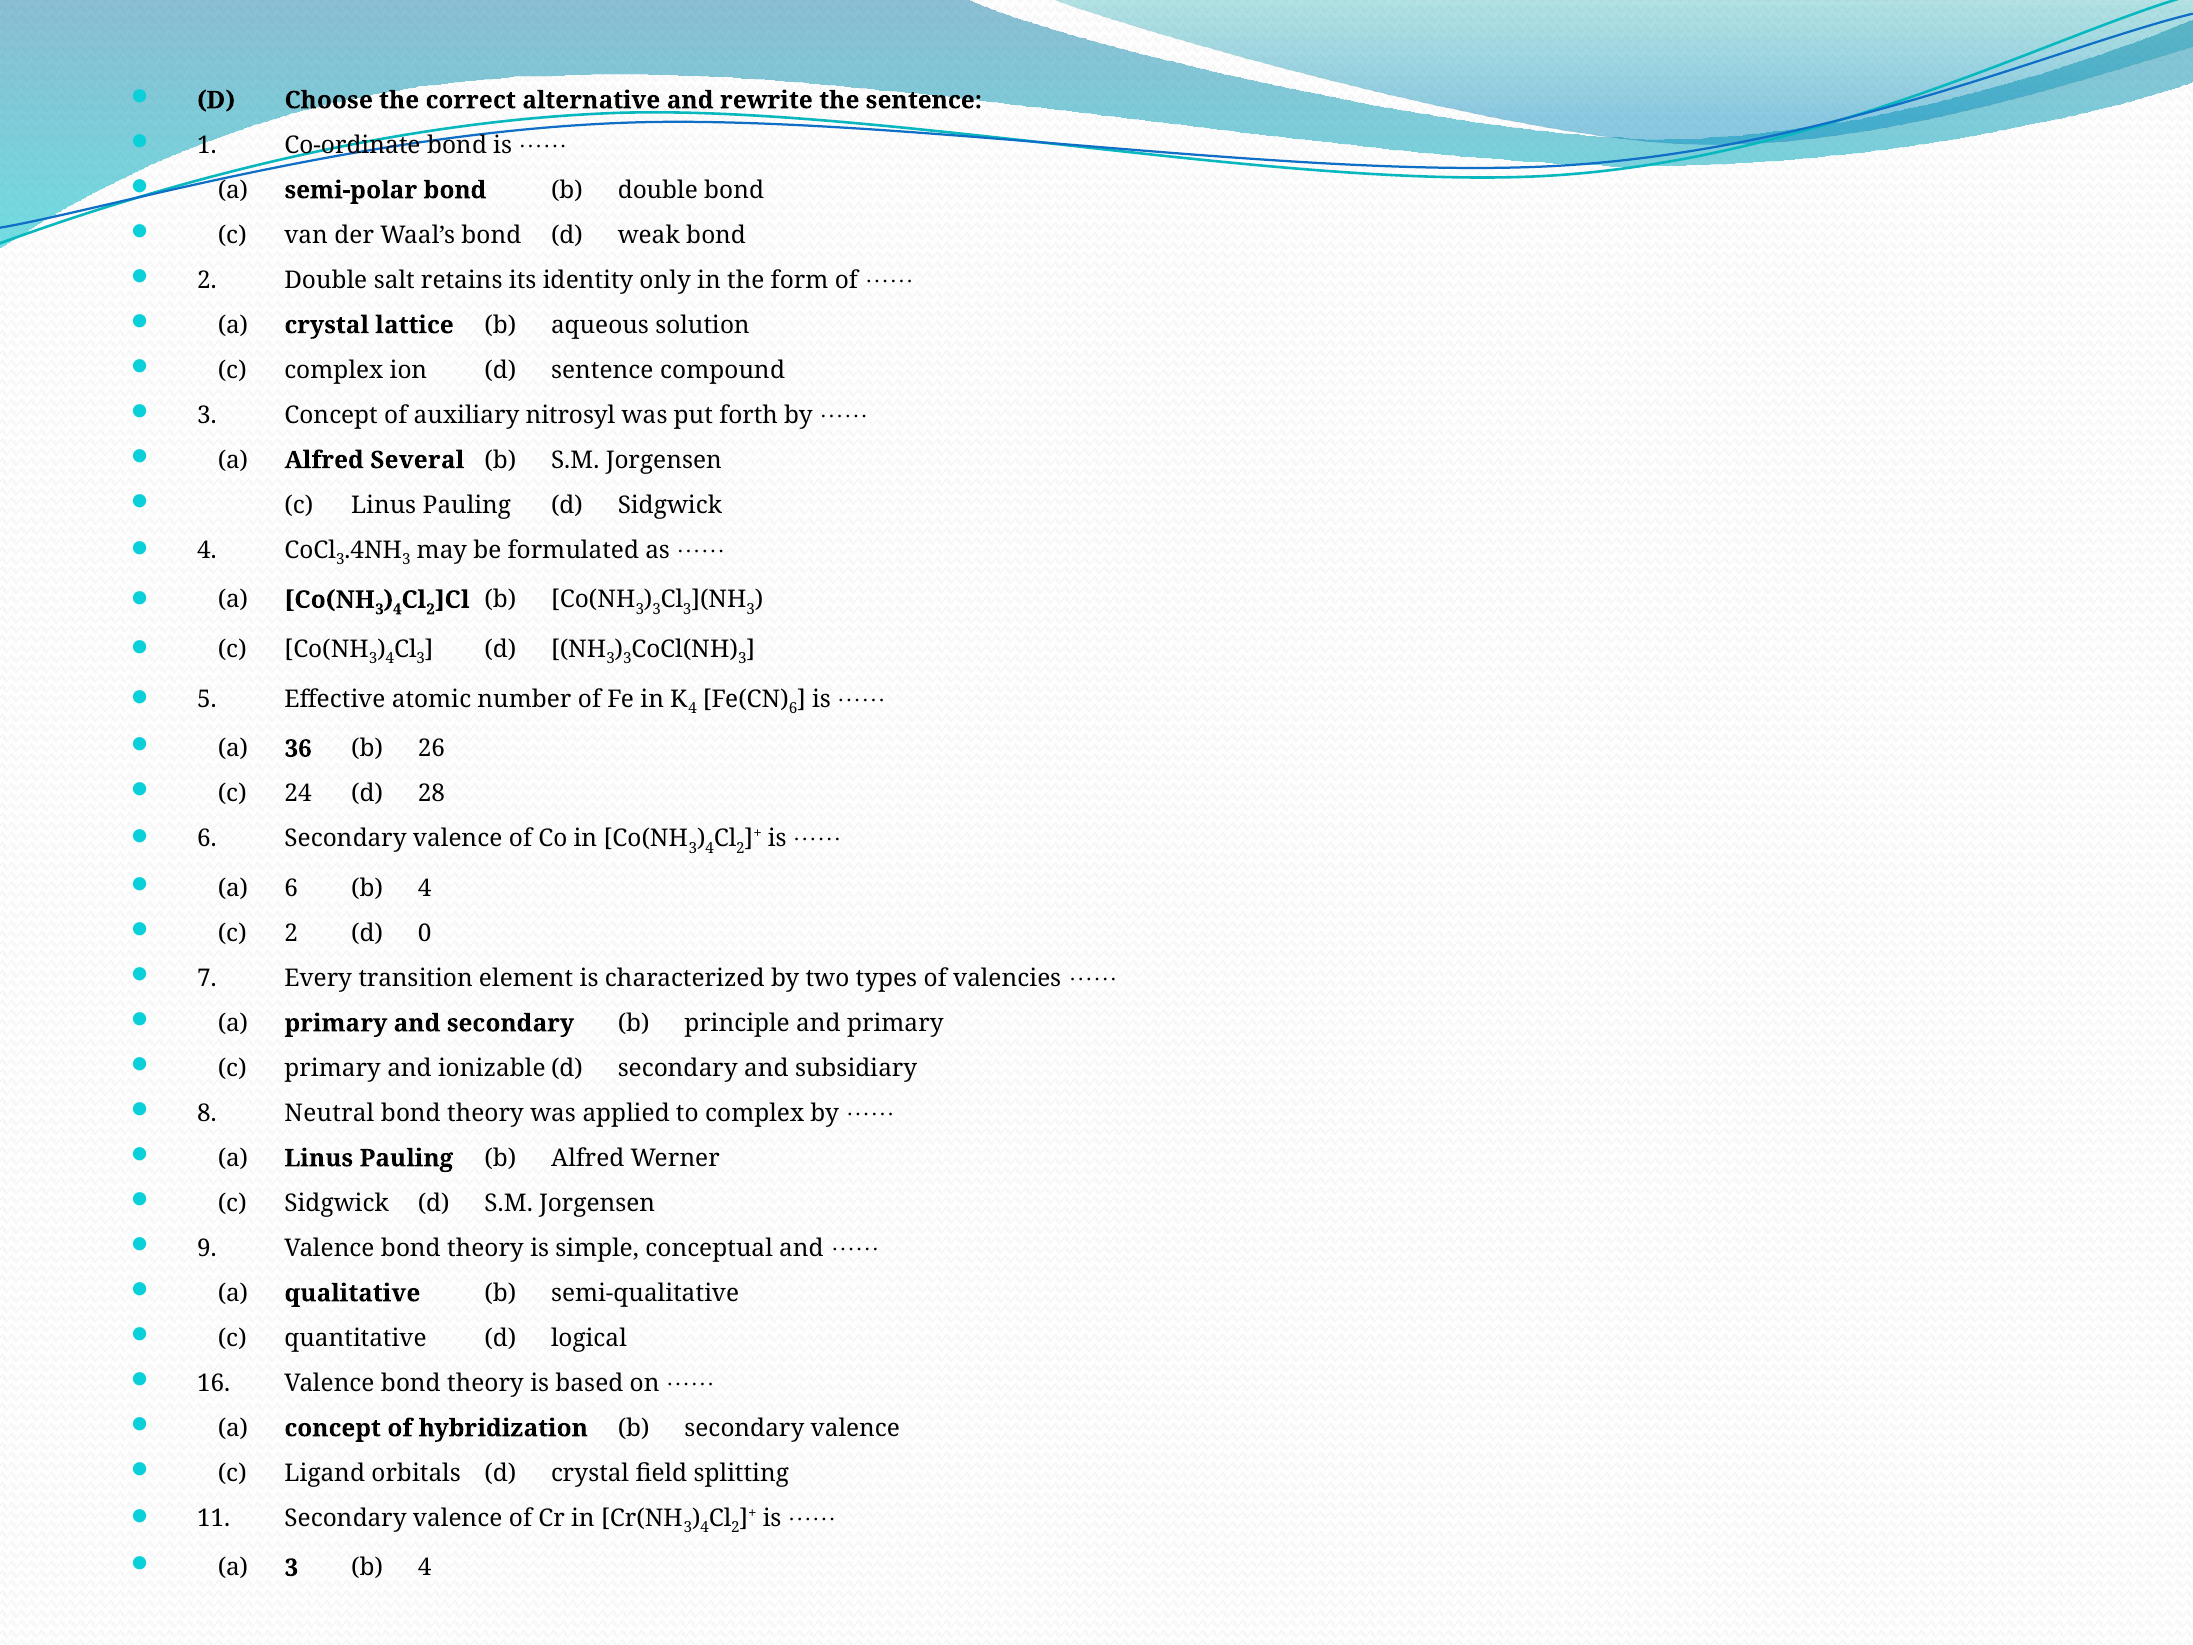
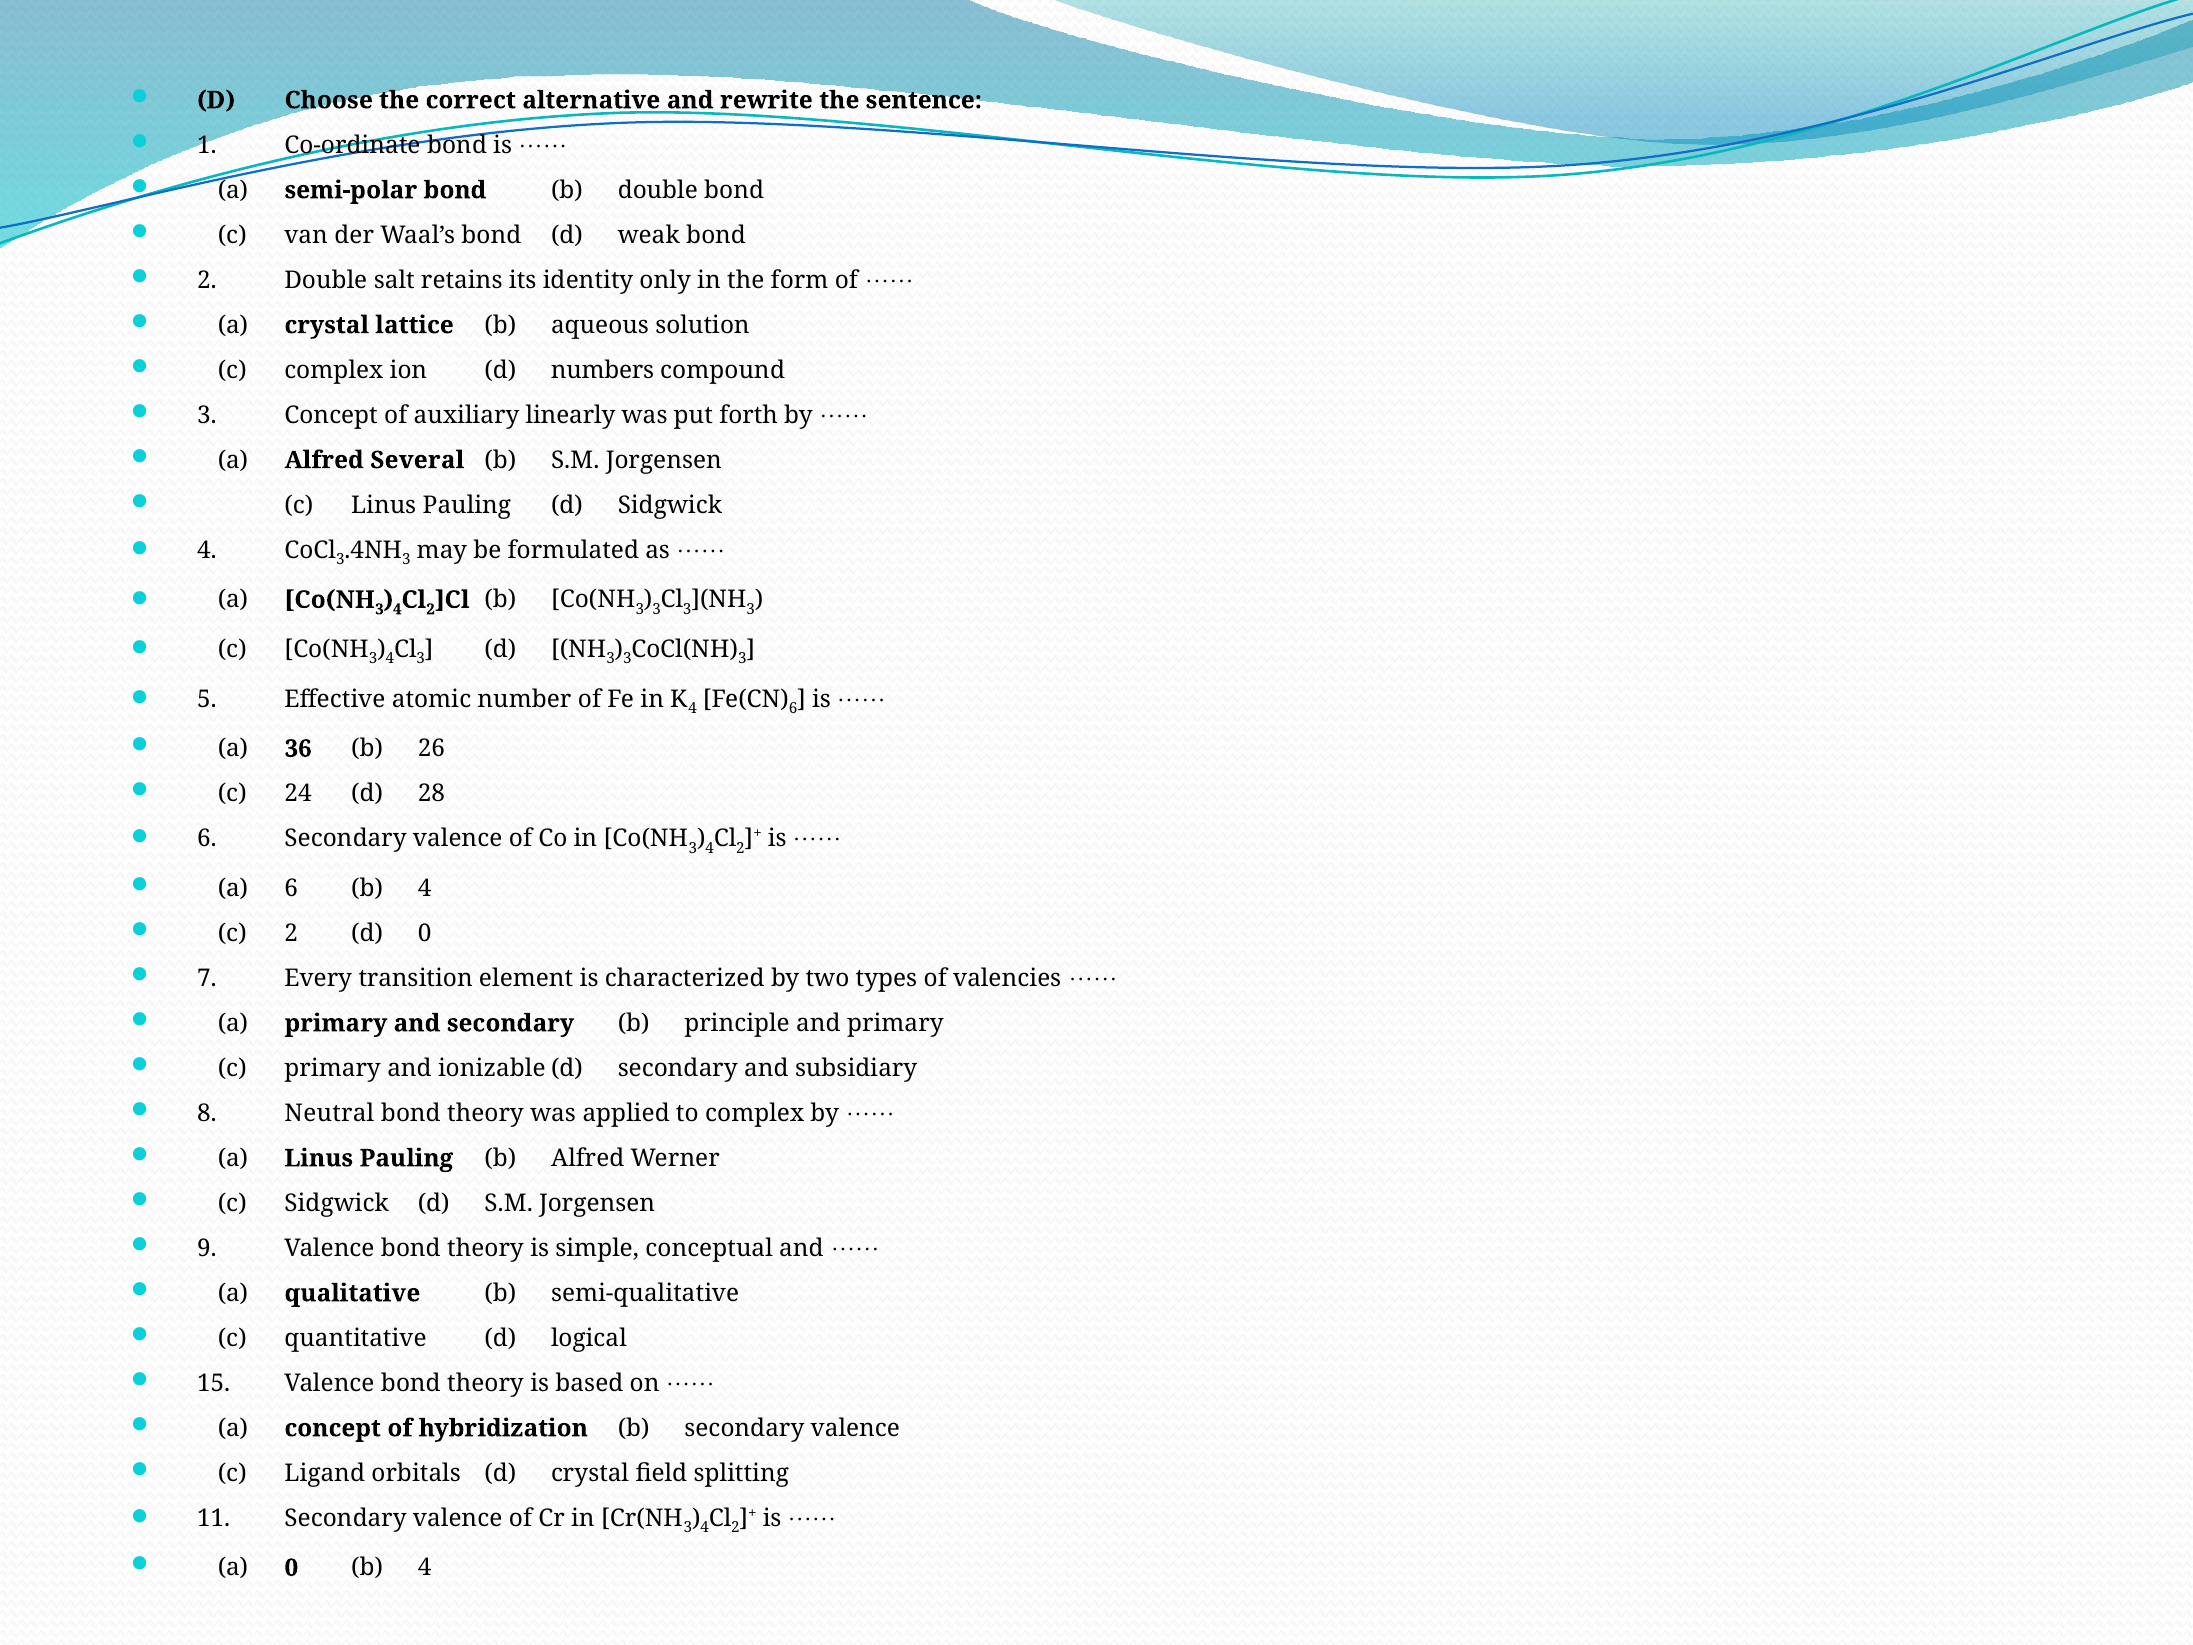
d sentence: sentence -> numbers
nitrosyl: nitrosyl -> linearly
16: 16 -> 15
a 3: 3 -> 0
